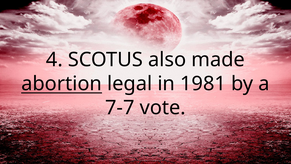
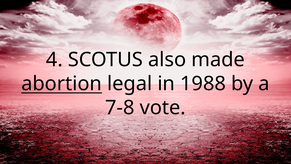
1981: 1981 -> 1988
7-7: 7-7 -> 7-8
